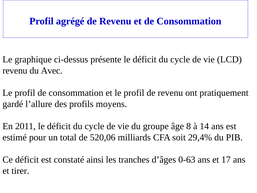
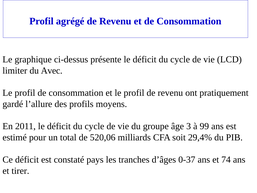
revenu at (15, 70): revenu -> limiter
8: 8 -> 3
14: 14 -> 99
ainsi: ainsi -> pays
0-63: 0-63 -> 0-37
17: 17 -> 74
